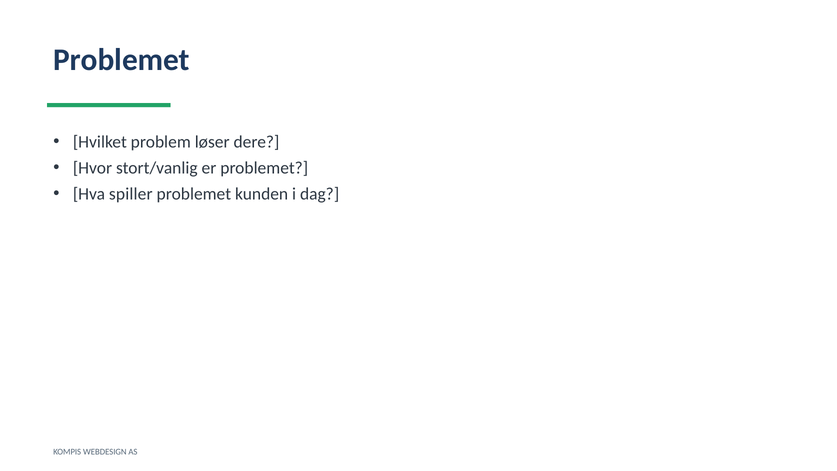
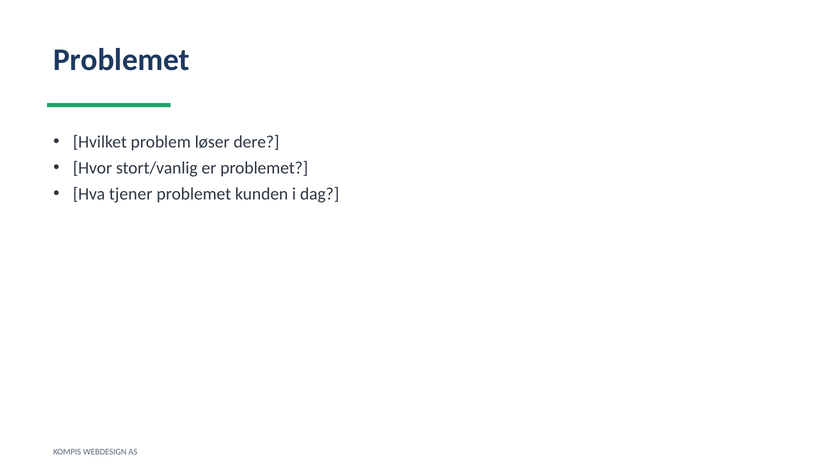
spiller: spiller -> tjener
